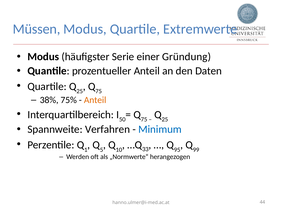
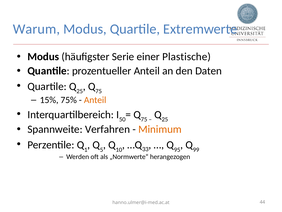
Müssen: Müssen -> Warum
Gründung: Gründung -> Plastische
38%: 38% -> 15%
Minimum colour: blue -> orange
